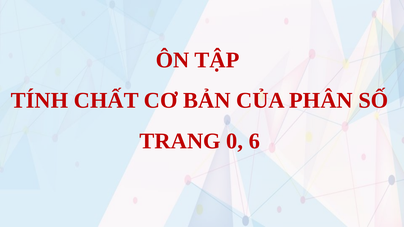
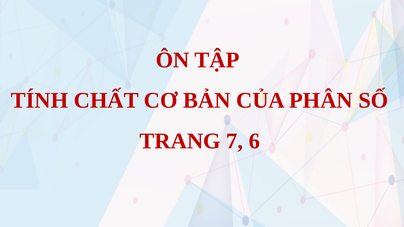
0: 0 -> 7
